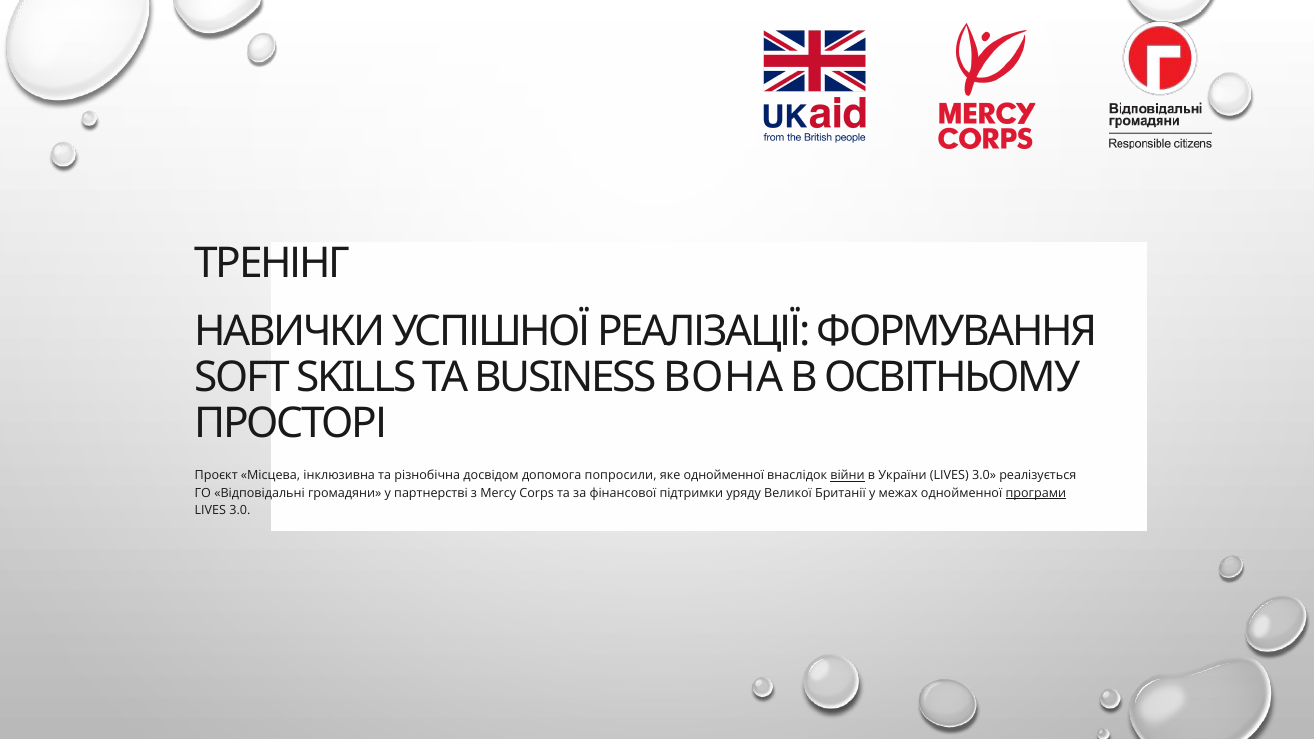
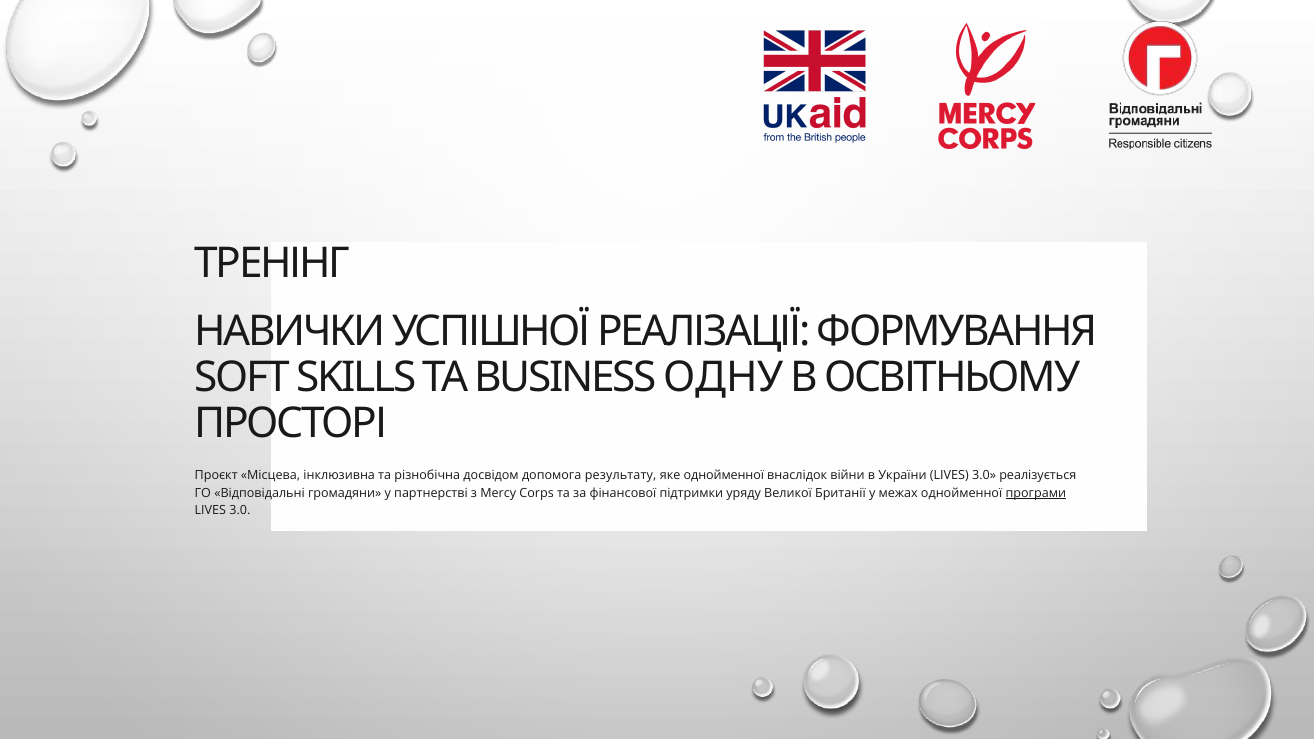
ВОНА: ВОНА -> ОДНУ
попросили: попросили -> результату
війни underline: present -> none
